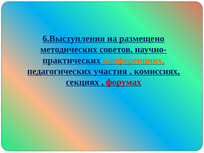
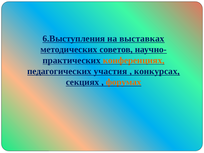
размещено: размещено -> выставках
комиссиях: комиссиях -> конкурсах
форумах colour: red -> orange
